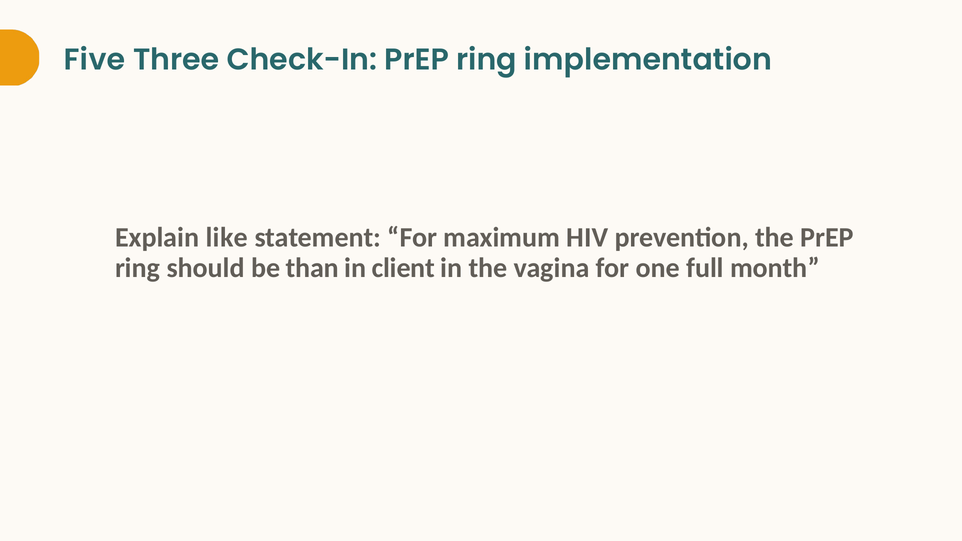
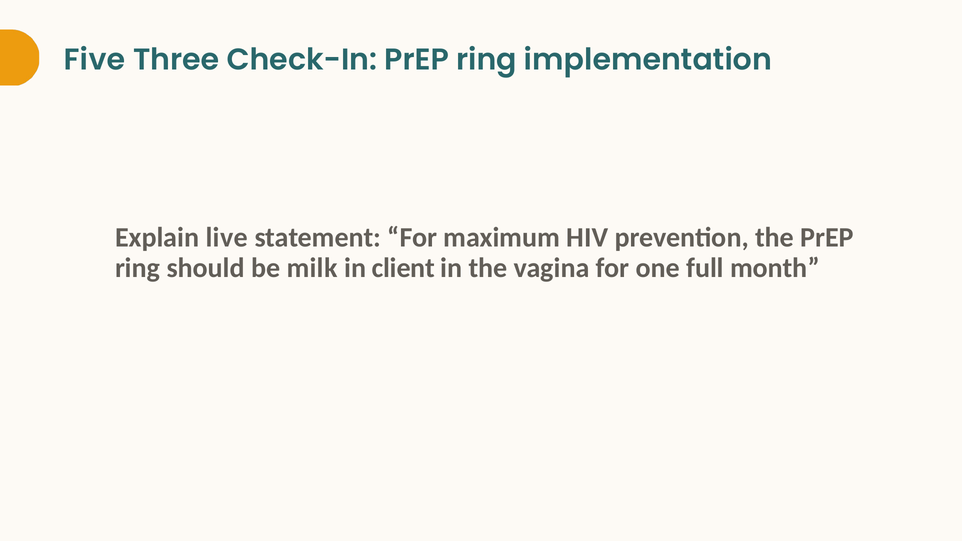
like: like -> live
than: than -> milk
